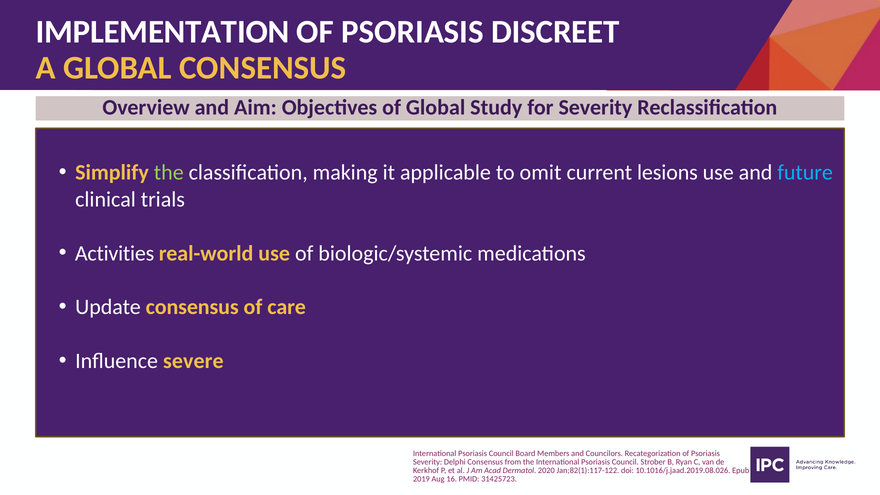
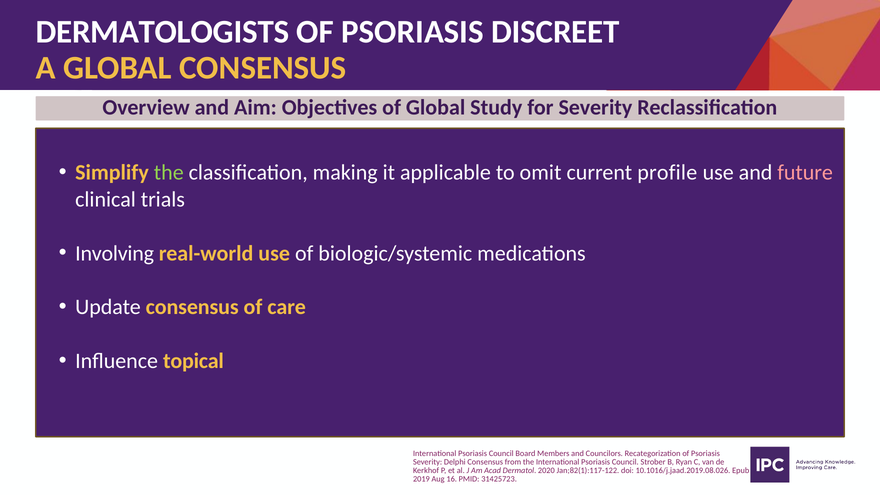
IMPLEMENTATION: IMPLEMENTATION -> DERMATOLOGISTS
lesions: lesions -> profile
future colour: light blue -> pink
Activities: Activities -> Involving
severe: severe -> topical
